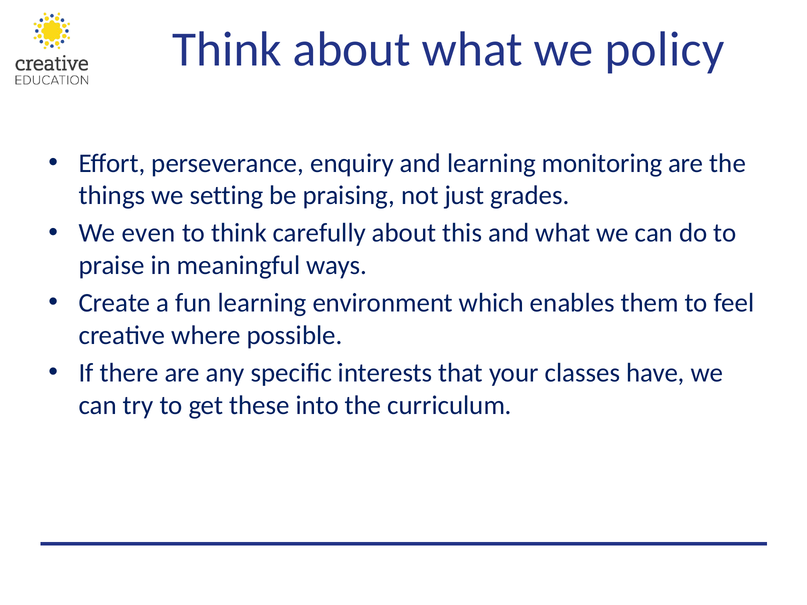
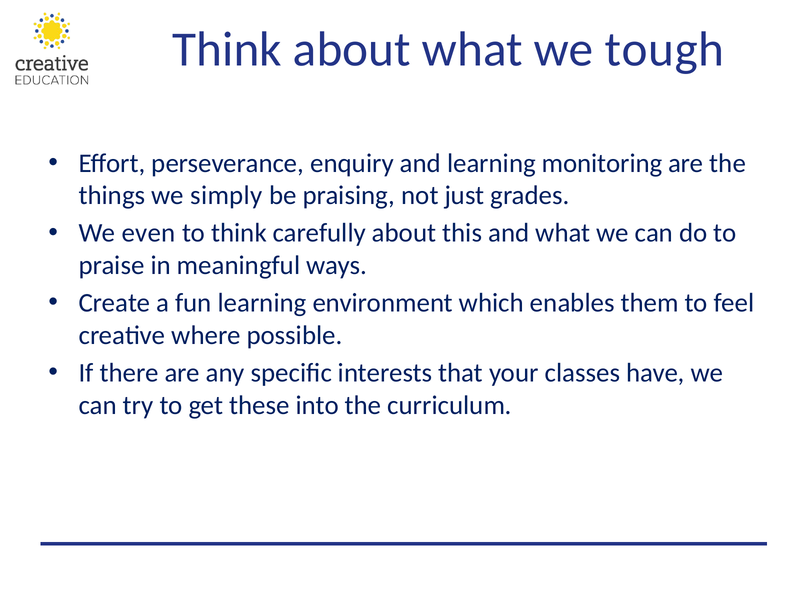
policy: policy -> tough
setting: setting -> simply
